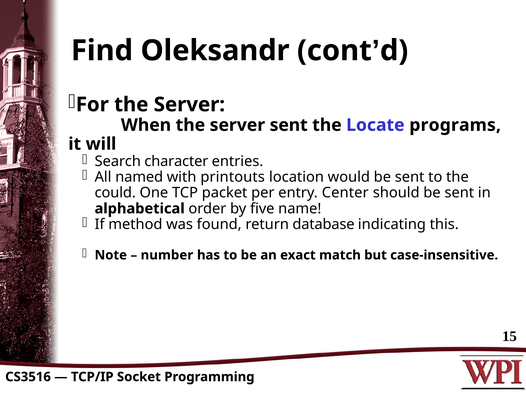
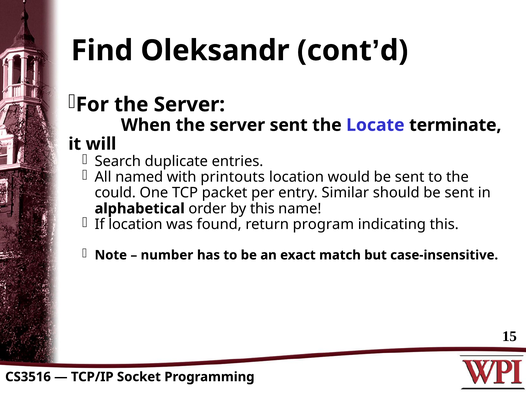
programs: programs -> terminate
character: character -> duplicate
Center: Center -> Similar
by five: five -> this
If method: method -> location
database: database -> program
